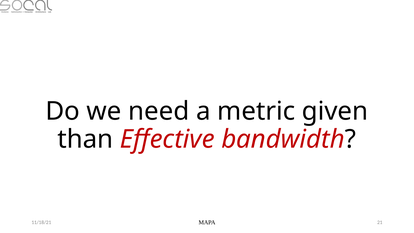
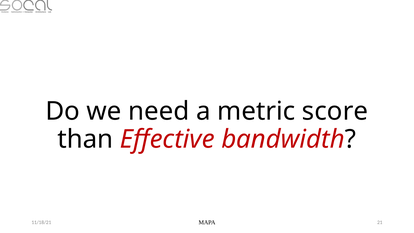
given: given -> score
